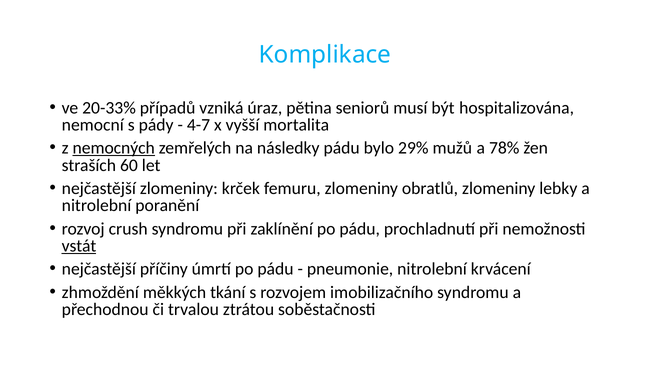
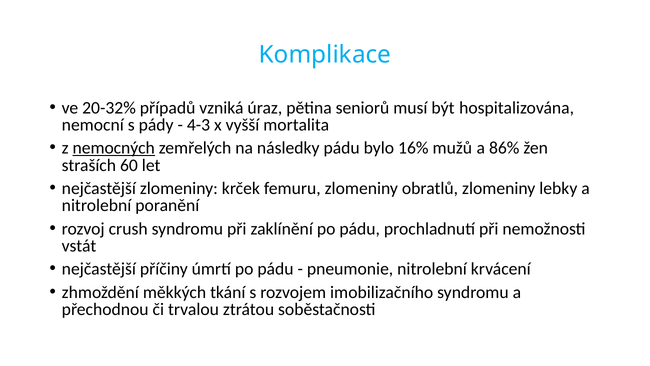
20-33%: 20-33% -> 20-32%
4-7: 4-7 -> 4-3
29%: 29% -> 16%
78%: 78% -> 86%
vstát underline: present -> none
